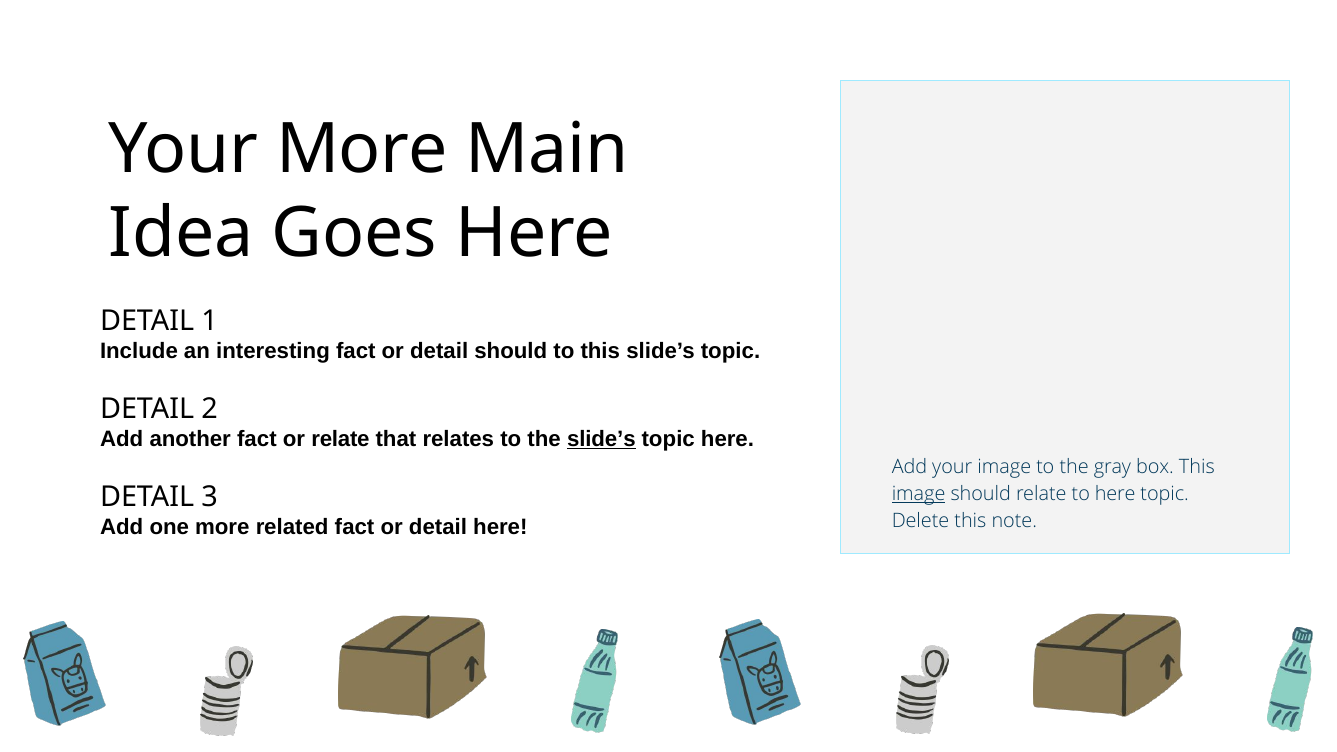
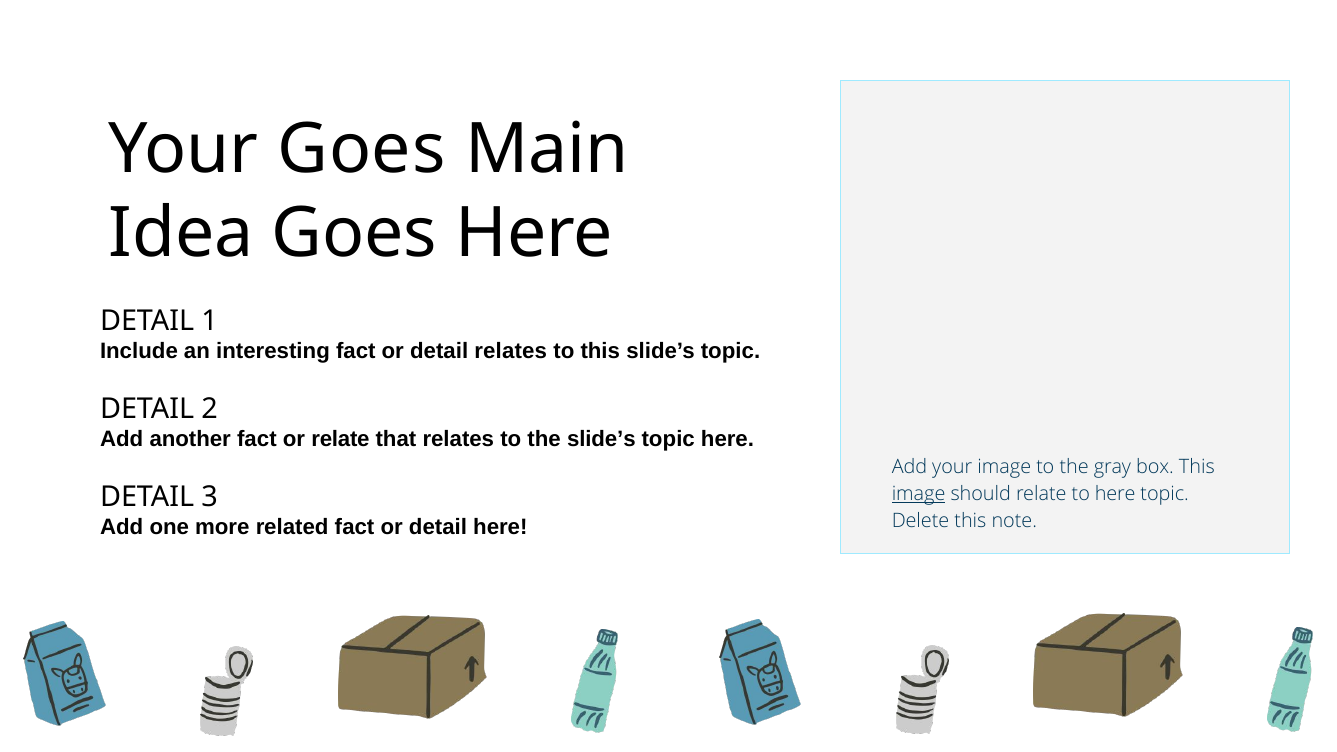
Your More: More -> Goes
detail should: should -> relates
slide’s at (601, 439) underline: present -> none
